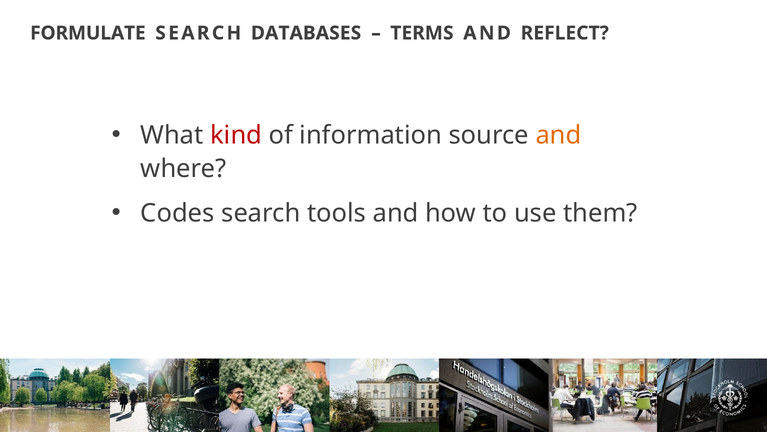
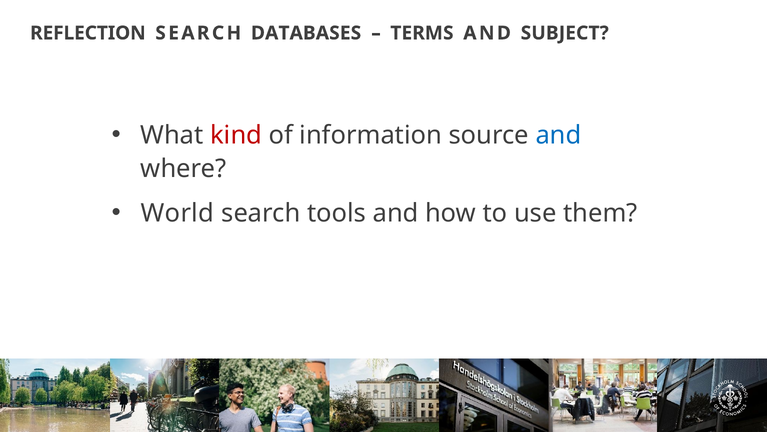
FORMULATE: FORMULATE -> REFLECTION
REFLECT: REFLECT -> SUBJECT
and at (558, 135) colour: orange -> blue
Codes: Codes -> World
